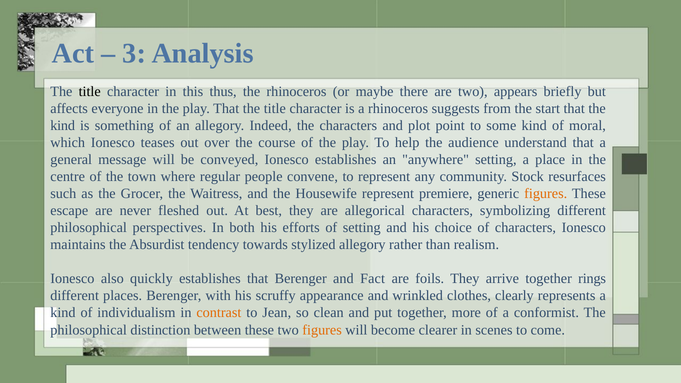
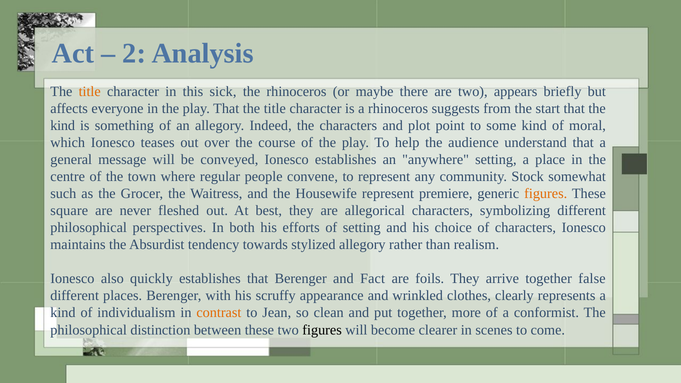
3: 3 -> 2
title at (90, 91) colour: black -> orange
thus: thus -> sick
resurfaces: resurfaces -> somewhat
escape: escape -> square
rings: rings -> false
figures at (322, 330) colour: orange -> black
